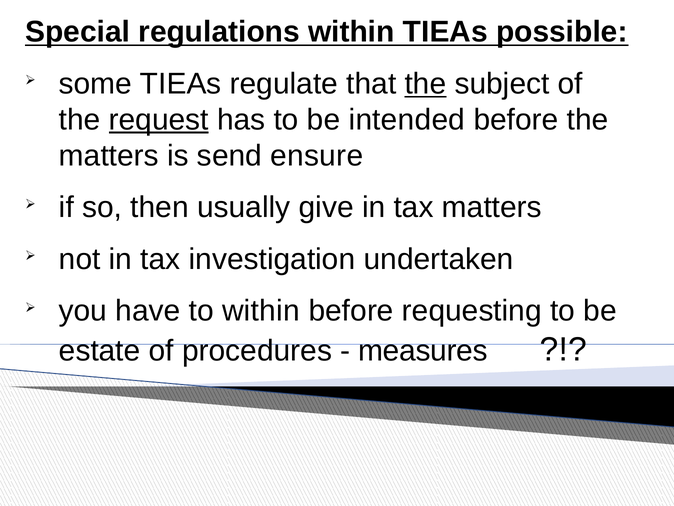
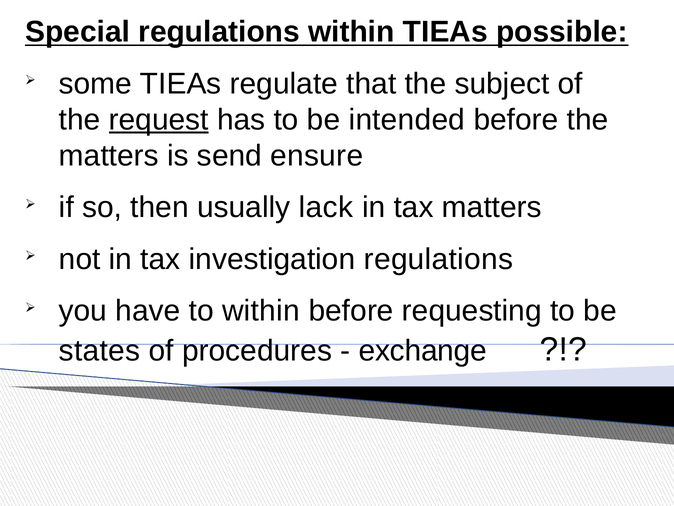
the at (425, 84) underline: present -> none
give: give -> lack
investigation undertaken: undertaken -> regulations
estate: estate -> states
measures: measures -> exchange
